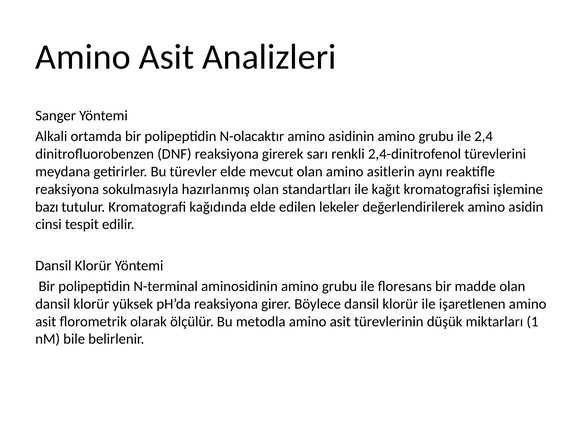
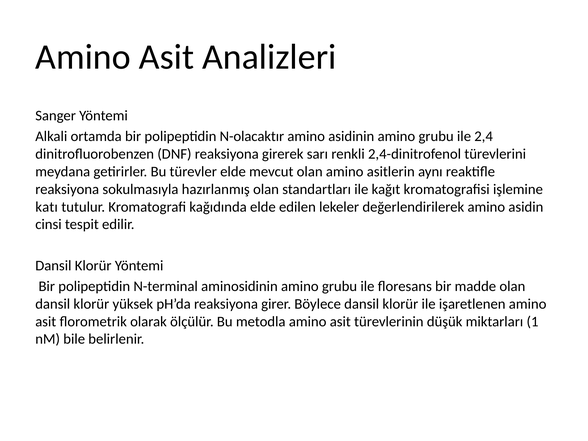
bazı: bazı -> katı
